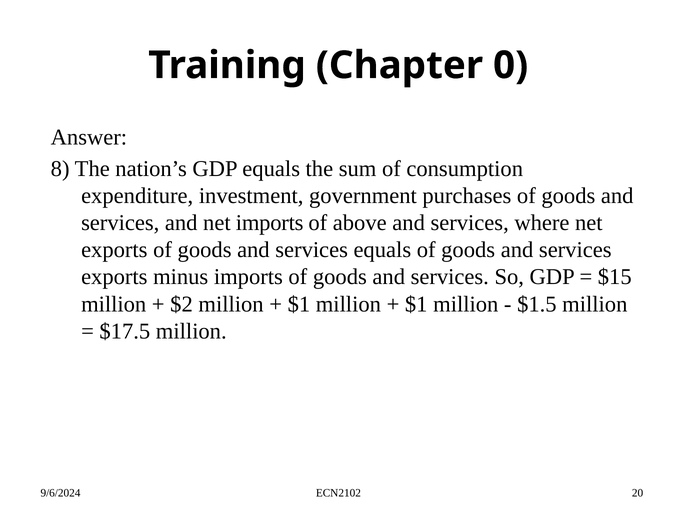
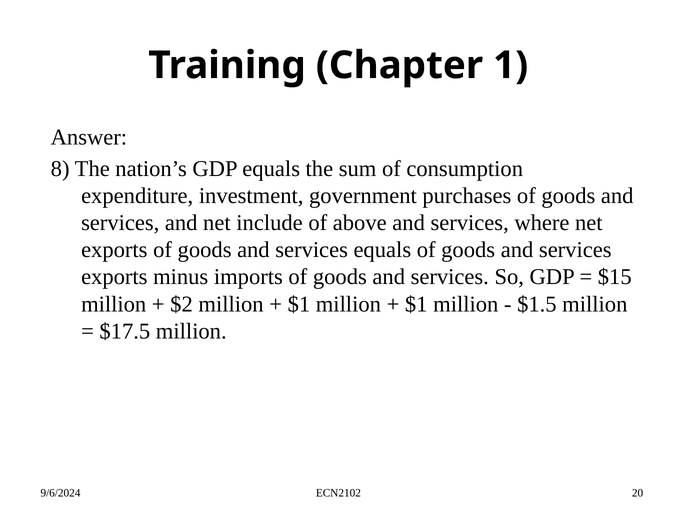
0: 0 -> 1
net imports: imports -> include
